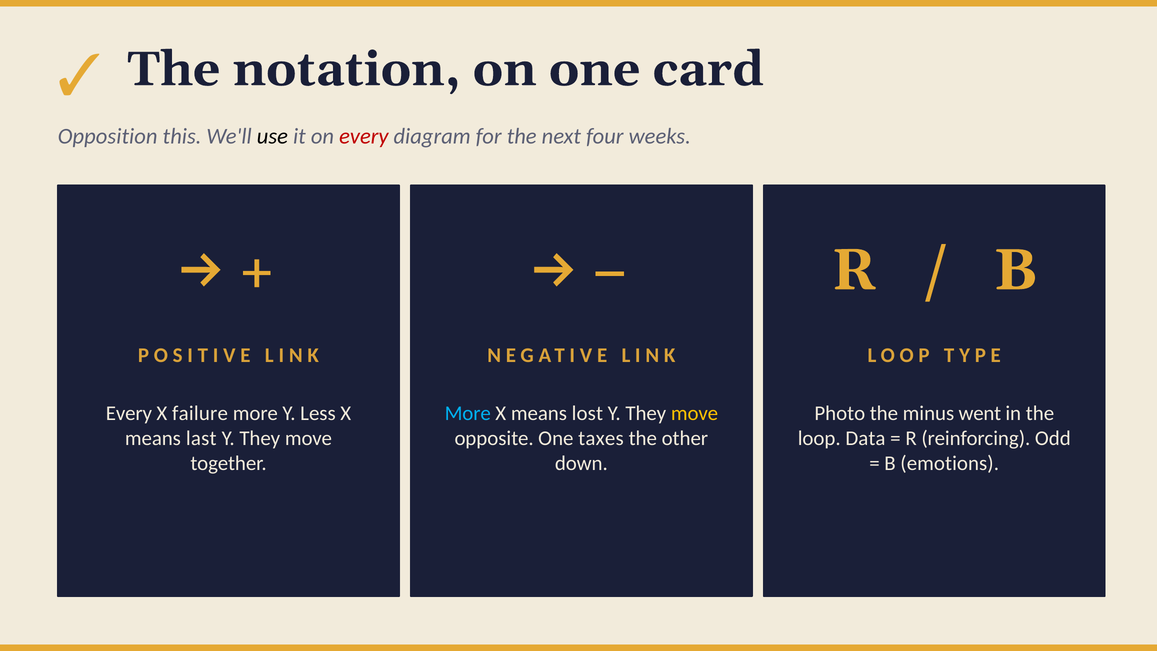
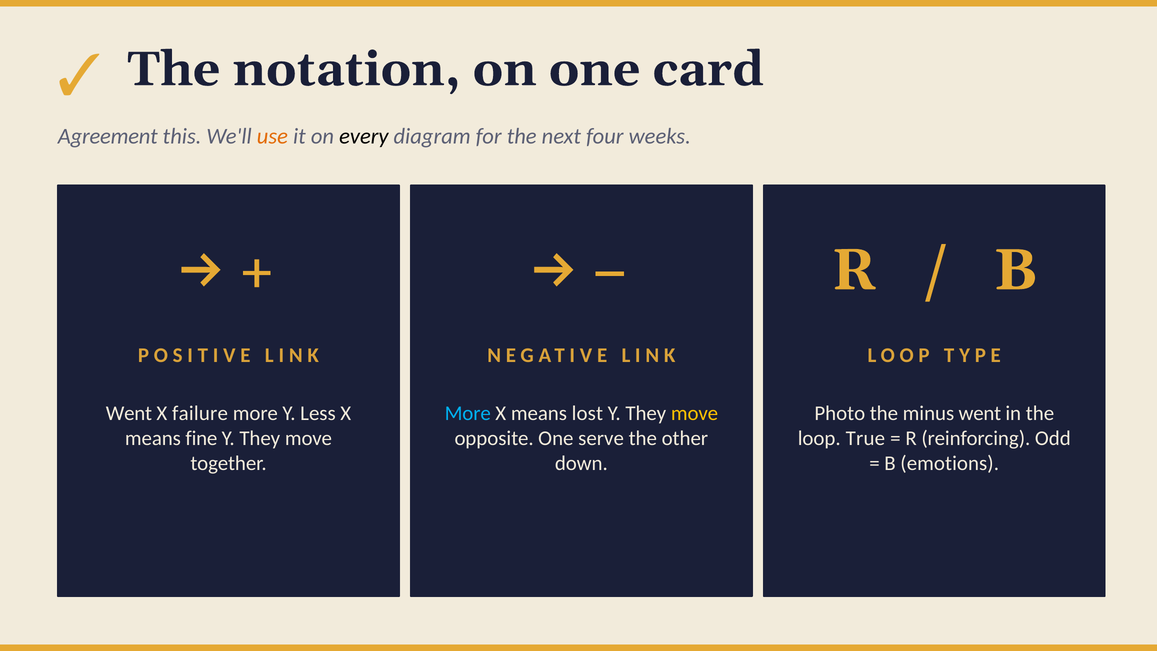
Opposition: Opposition -> Agreement
use colour: black -> orange
every at (364, 137) colour: red -> black
Every at (129, 413): Every -> Went
last: last -> fine
taxes: taxes -> serve
Data: Data -> True
